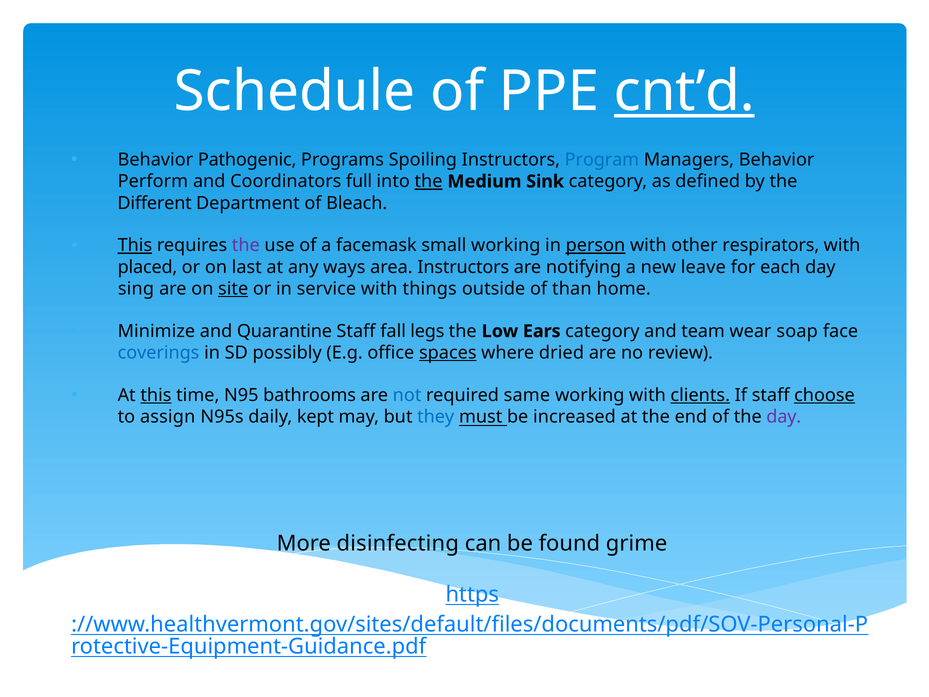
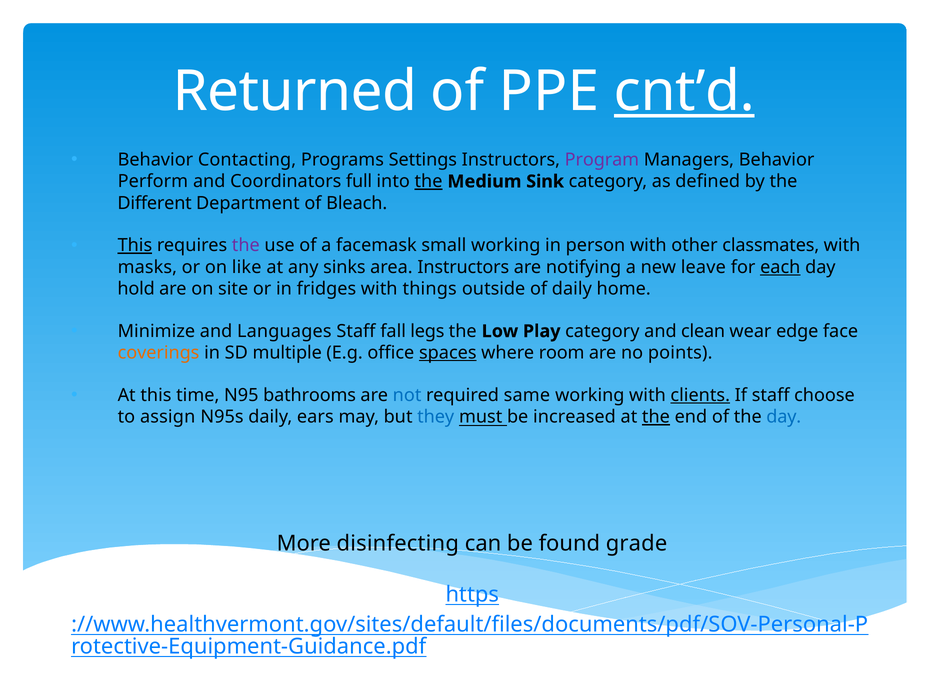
Schedule: Schedule -> Returned
Pathogenic: Pathogenic -> Contacting
Spoiling: Spoiling -> Settings
Program colour: blue -> purple
person underline: present -> none
respirators: respirators -> classmates
placed: placed -> masks
last: last -> like
ways: ways -> sinks
each underline: none -> present
sing: sing -> hold
site underline: present -> none
service: service -> fridges
of than: than -> daily
Quarantine: Quarantine -> Languages
Ears: Ears -> Play
team: team -> clean
soap: soap -> edge
coverings colour: blue -> orange
possibly: possibly -> multiple
dried: dried -> room
review: review -> points
this at (156, 395) underline: present -> none
choose underline: present -> none
kept: kept -> ears
the at (656, 417) underline: none -> present
day at (784, 417) colour: purple -> blue
grime: grime -> grade
